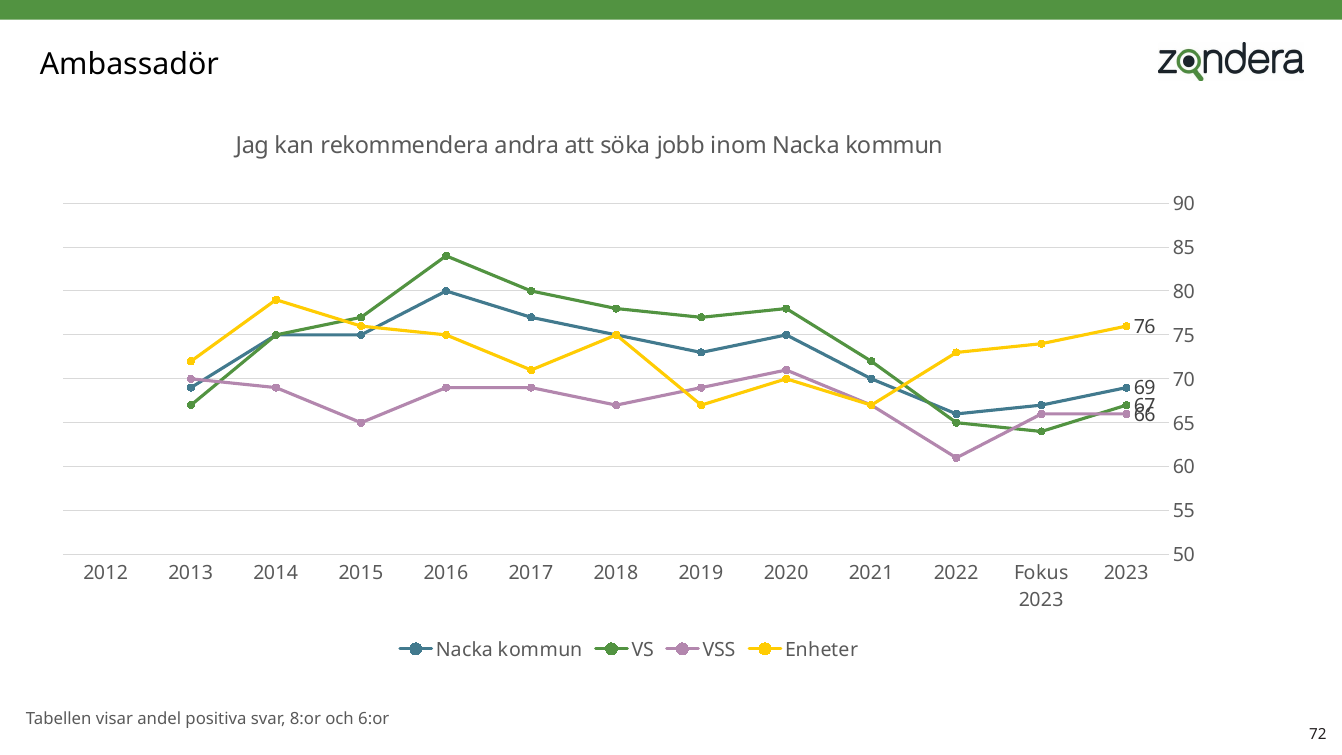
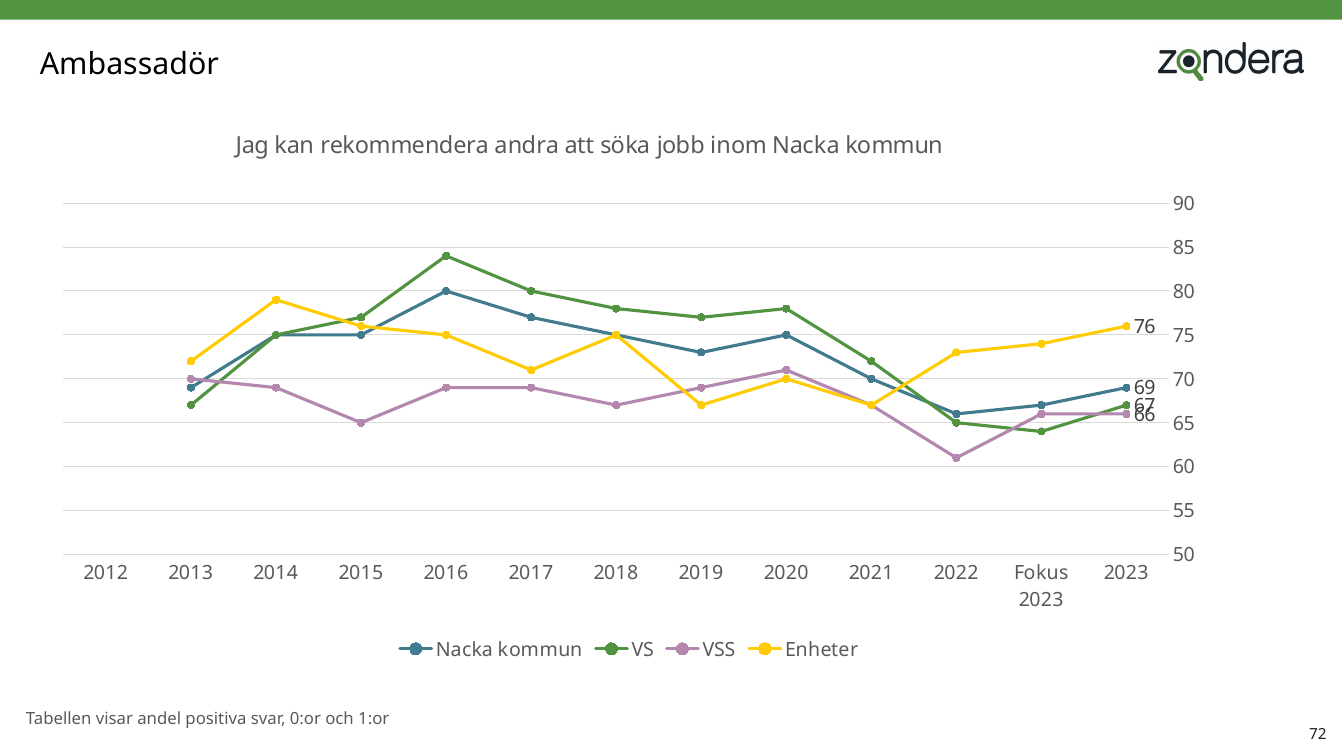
8:or: 8:or -> 0:or
6:or: 6:or -> 1:or
